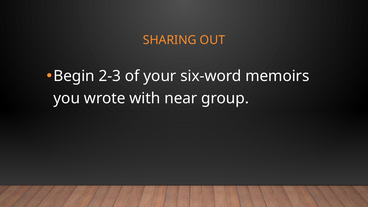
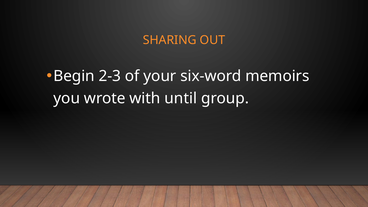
near: near -> until
